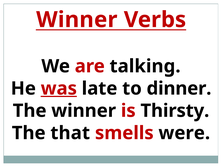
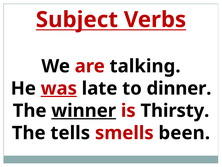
Winner at (77, 20): Winner -> Subject
winner at (84, 110) underline: none -> present
that: that -> tells
were: were -> been
